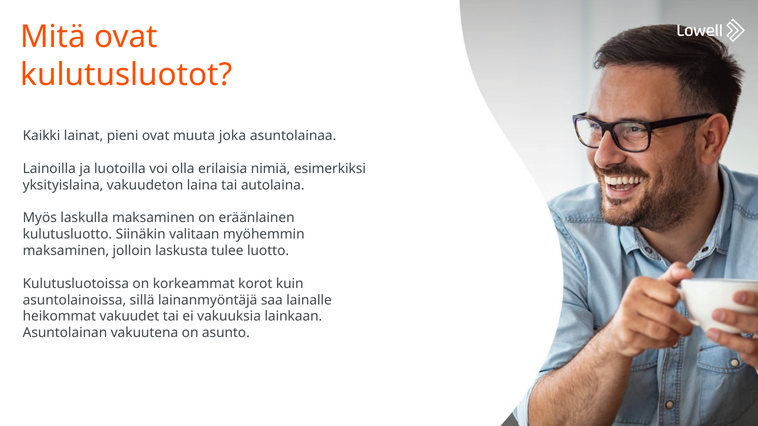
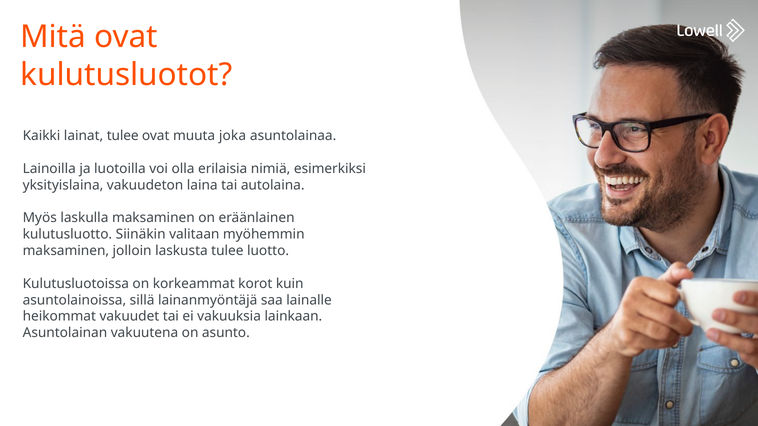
lainat pieni: pieni -> tulee
